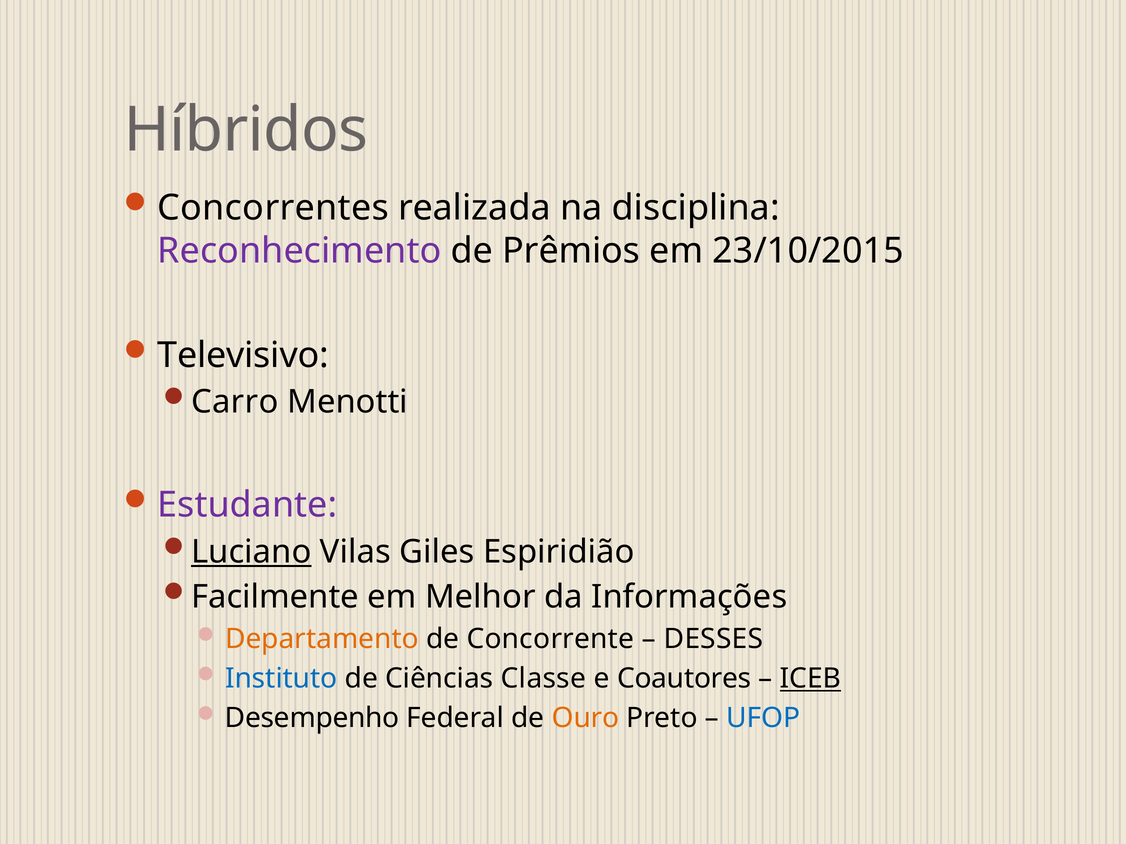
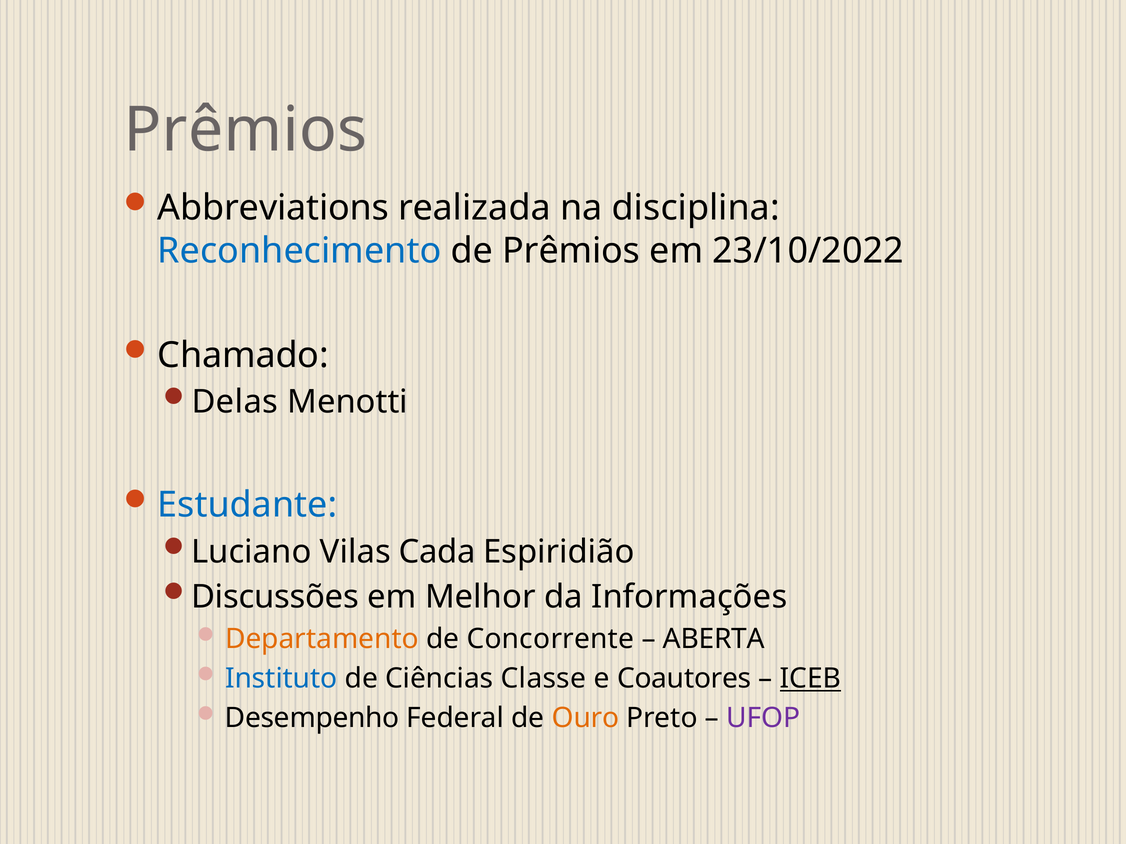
Híbridos at (246, 130): Híbridos -> Prêmios
Concorrentes: Concorrentes -> Abbreviations
Reconhecimento colour: purple -> blue
23/10/2015: 23/10/2015 -> 23/10/2022
Televisivo: Televisivo -> Chamado
Carro: Carro -> Delas
Estudante colour: purple -> blue
Luciano underline: present -> none
Giles: Giles -> Cada
Facilmente: Facilmente -> Discussões
DESSES: DESSES -> ABERTA
UFOP colour: blue -> purple
